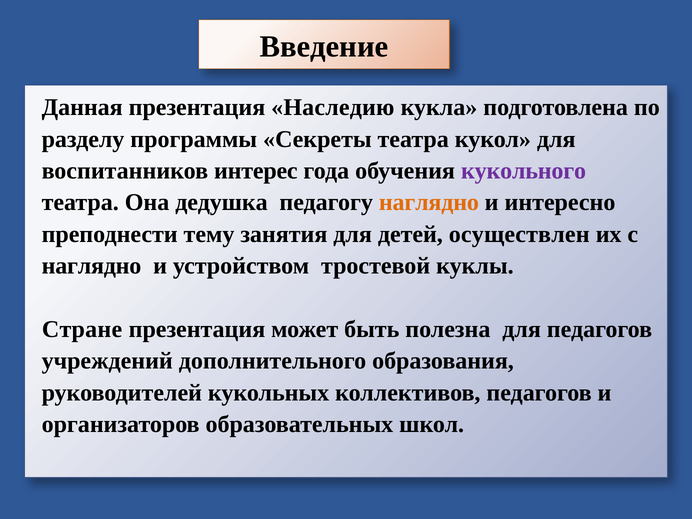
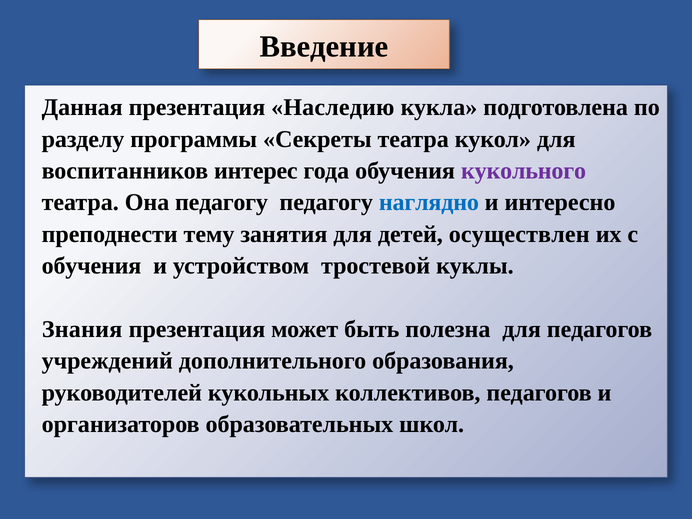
Она дедушка: дедушка -> педагогу
наглядно at (429, 203) colour: orange -> blue
наглядно at (92, 266): наглядно -> обучения
Стране: Стране -> Знания
